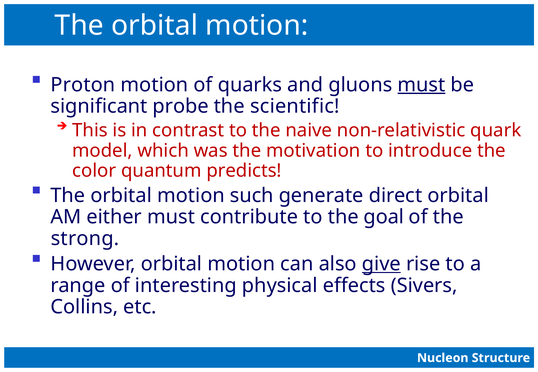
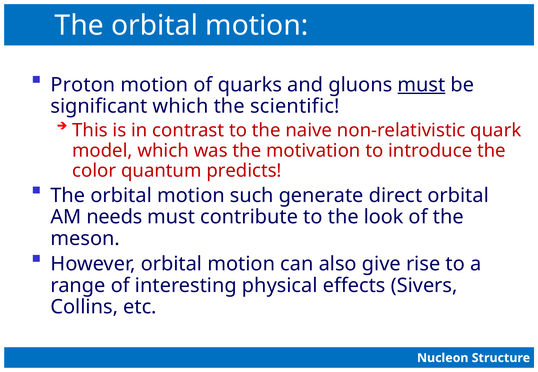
significant probe: probe -> which
either: either -> needs
goal: goal -> look
strong: strong -> meson
give underline: present -> none
